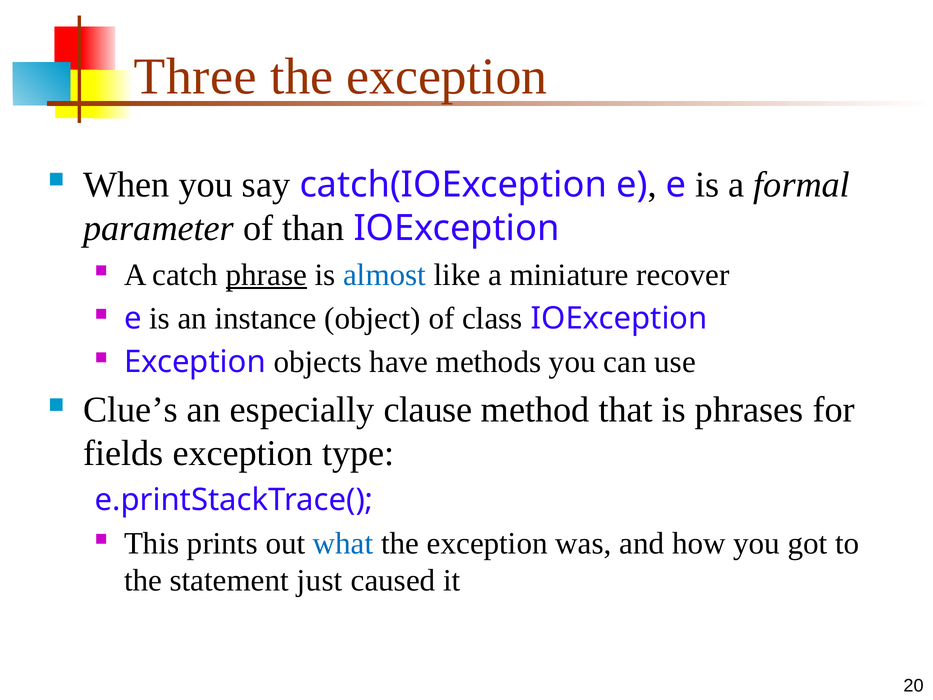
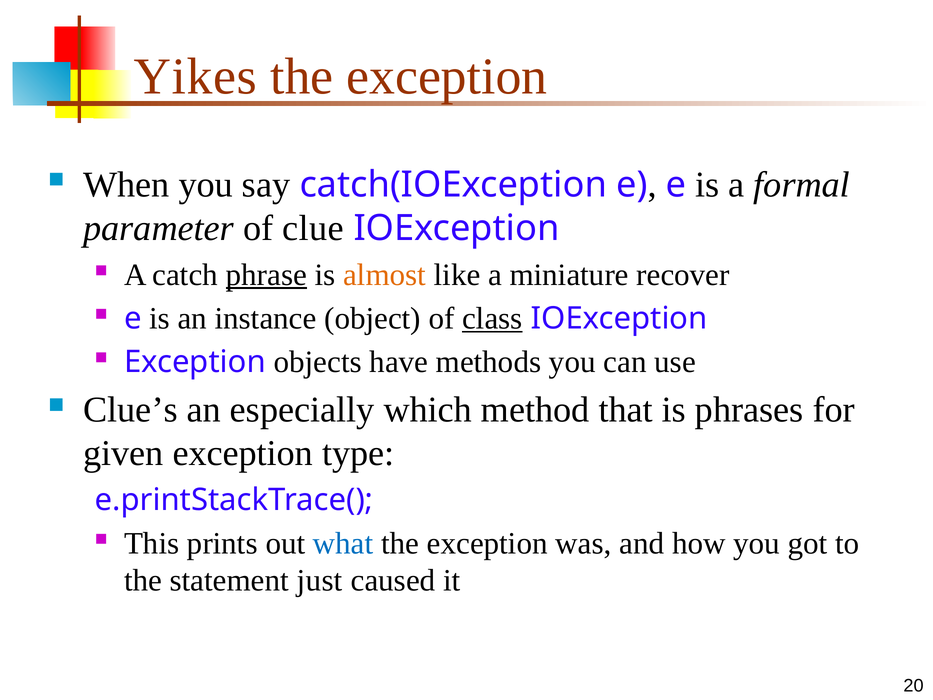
Three: Three -> Yikes
than: than -> clue
almost colour: blue -> orange
class underline: none -> present
clause: clause -> which
fields: fields -> given
